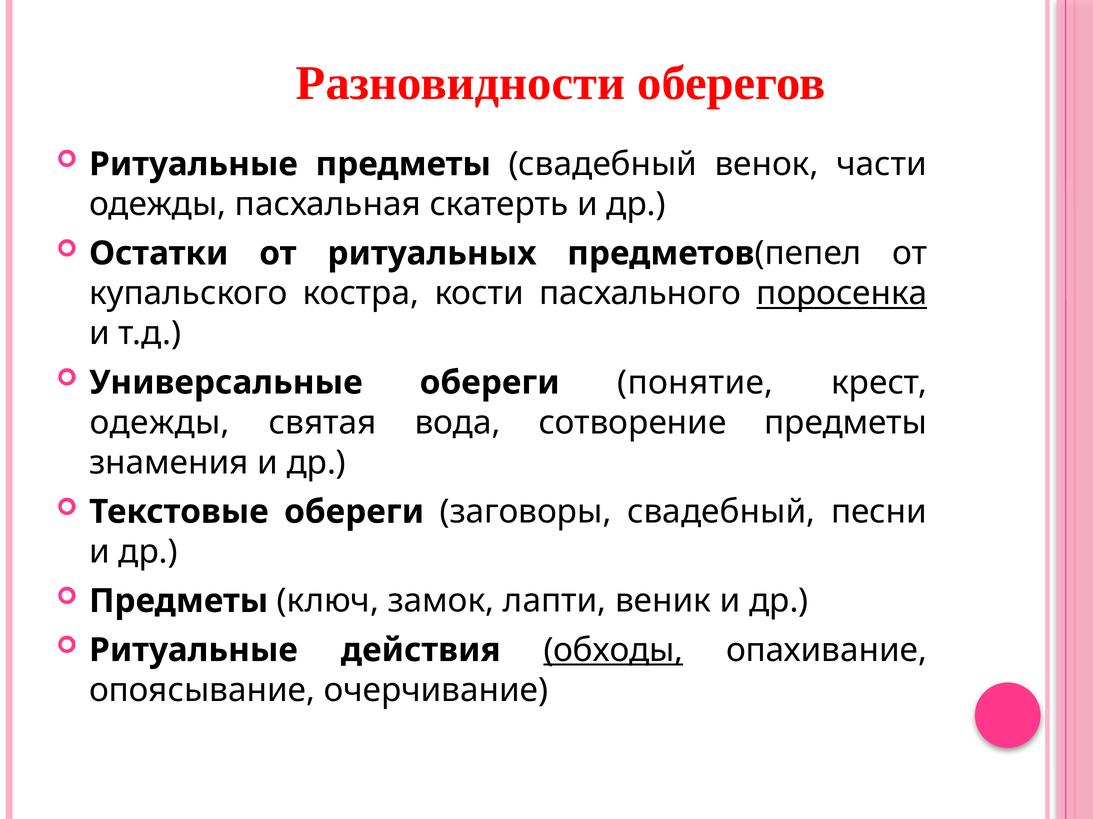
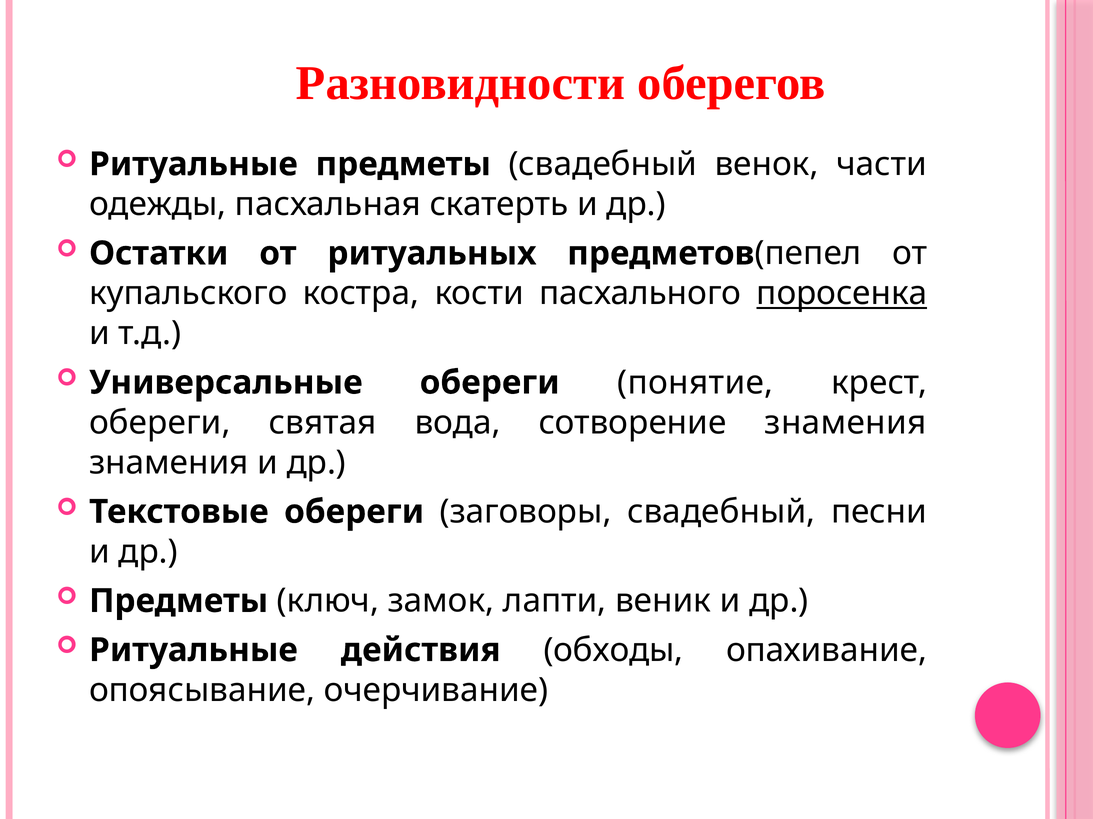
одежды at (160, 423): одежды -> обереги
сотворение предметы: предметы -> знамения
обходы underline: present -> none
